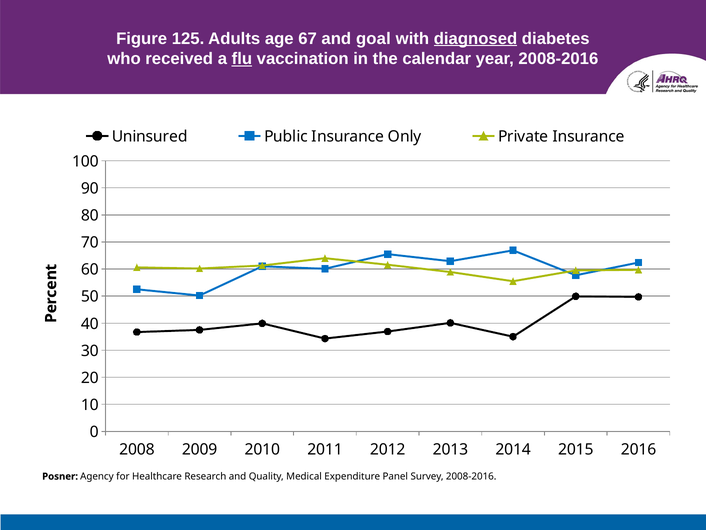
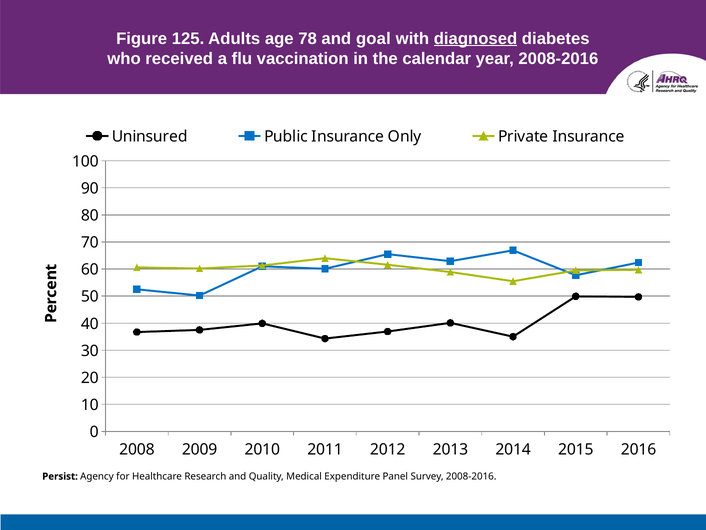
67: 67 -> 78
flu underline: present -> none
Posner: Posner -> Persist
